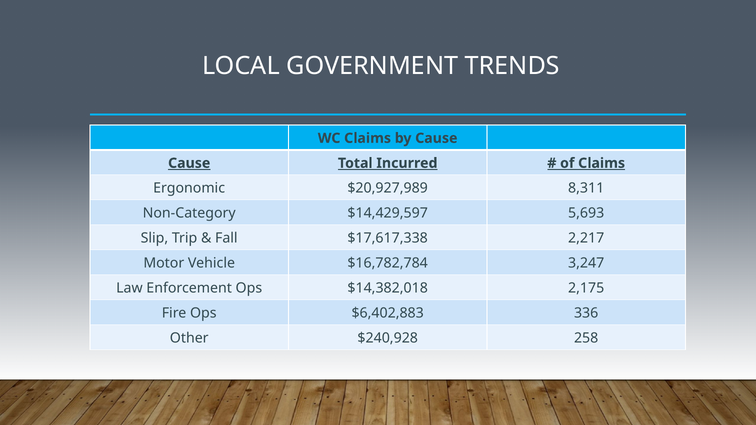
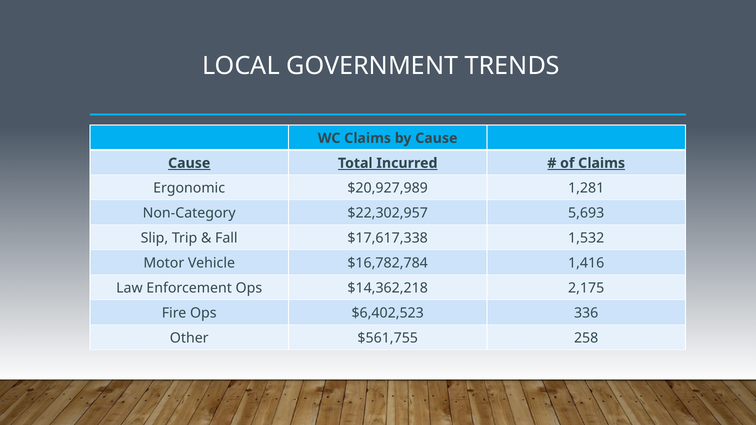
8,311: 8,311 -> 1,281
$14,429,597: $14,429,597 -> $22,302,957
2,217: 2,217 -> 1,532
3,247: 3,247 -> 1,416
$14,382,018: $14,382,018 -> $14,362,218
$6,402,883: $6,402,883 -> $6,402,523
$240,928: $240,928 -> $561,755
